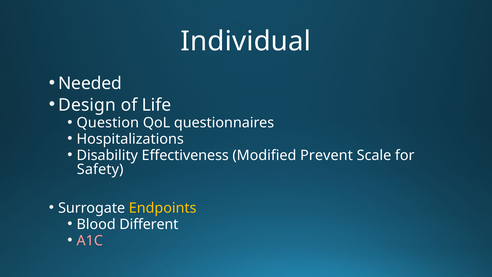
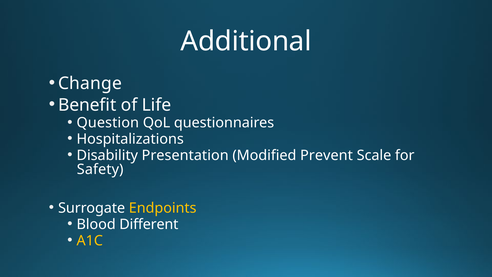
Individual: Individual -> Additional
Needed: Needed -> Change
Design: Design -> Benefit
Effectiveness: Effectiveness -> Presentation
A1C colour: pink -> yellow
